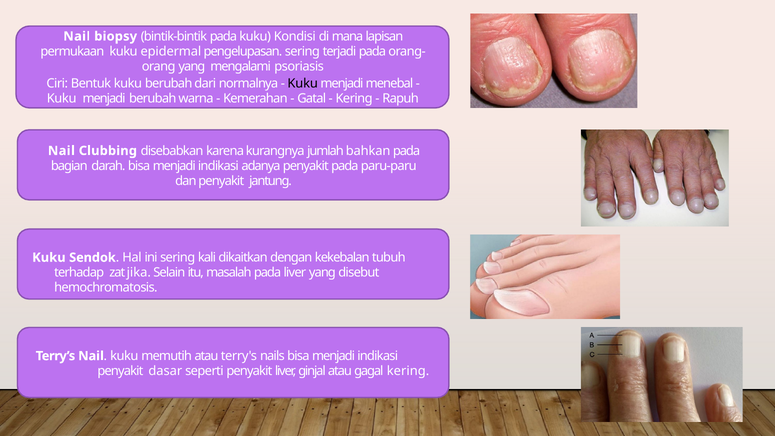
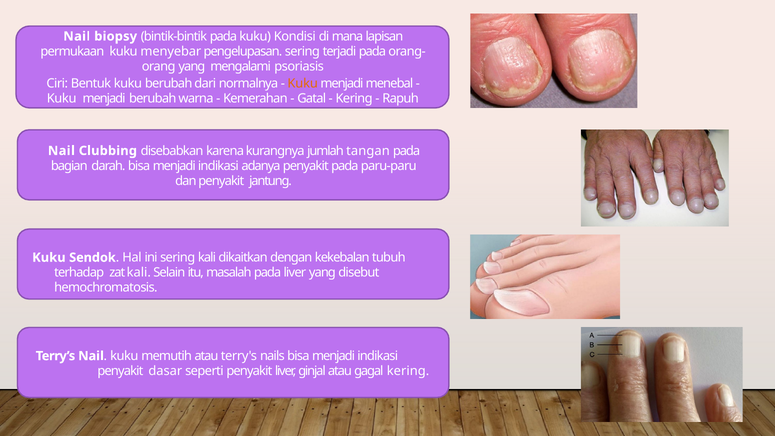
epidermal: epidermal -> menyebar
Kuku at (303, 83) colour: black -> orange
bahkan: bahkan -> tangan
zat jika: jika -> kali
